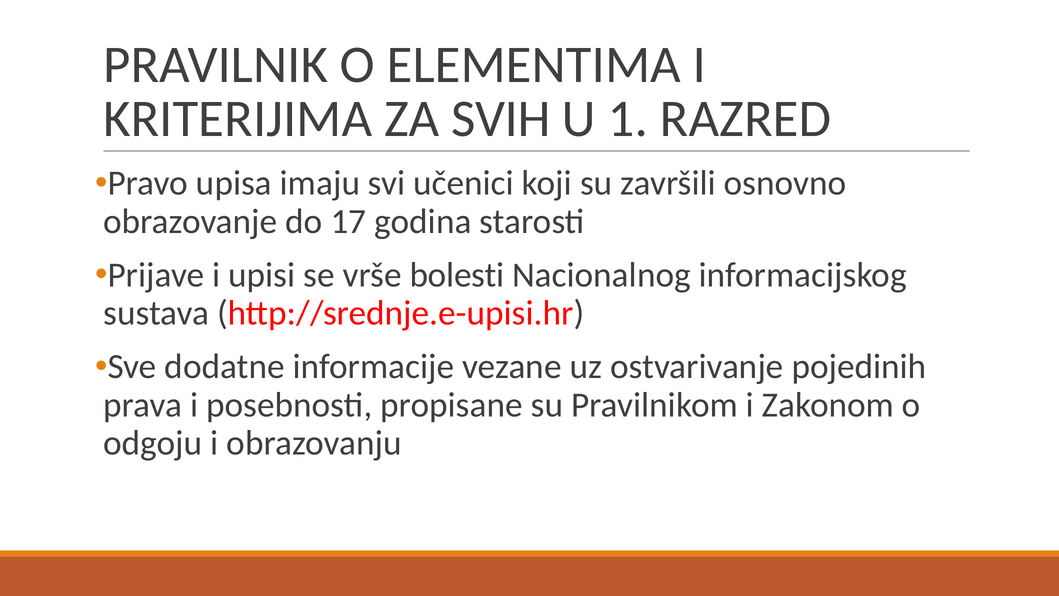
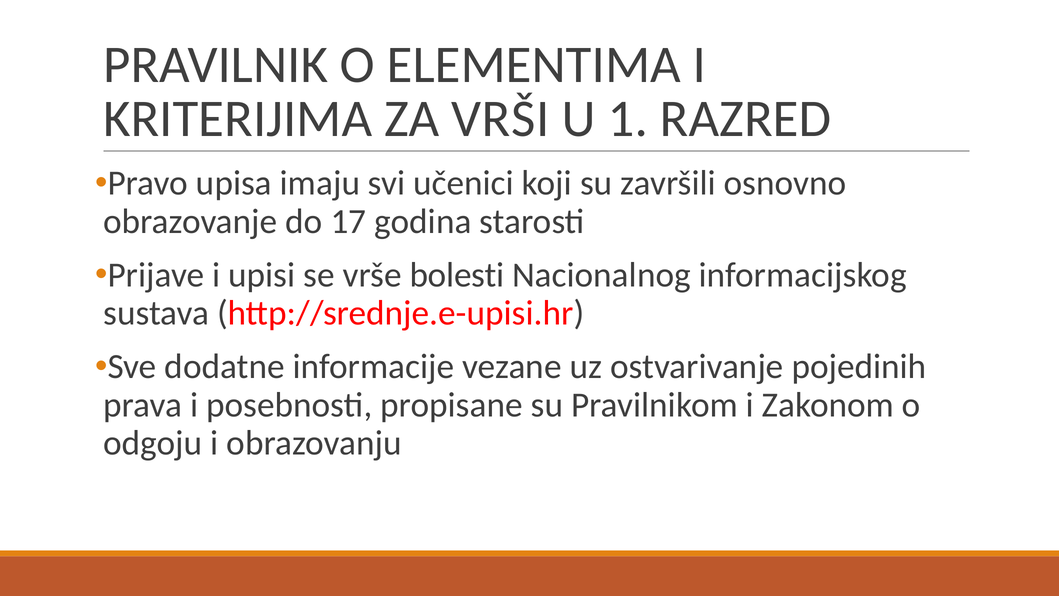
SVIH: SVIH -> VRŠI
